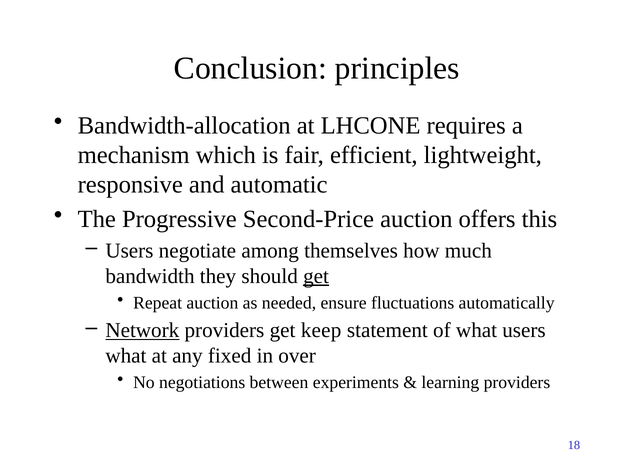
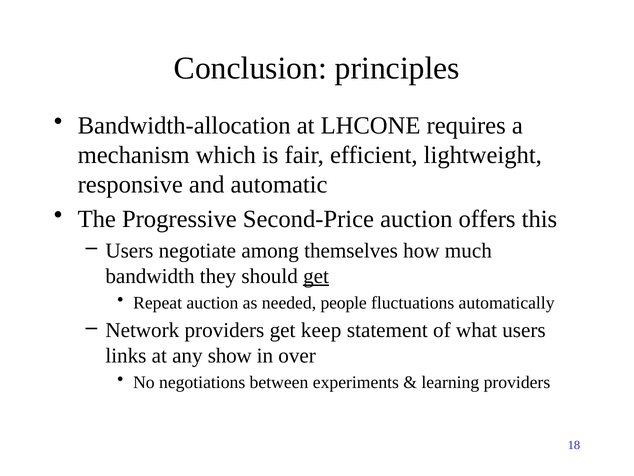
ensure: ensure -> people
Network underline: present -> none
what at (126, 356): what -> links
fixed: fixed -> show
